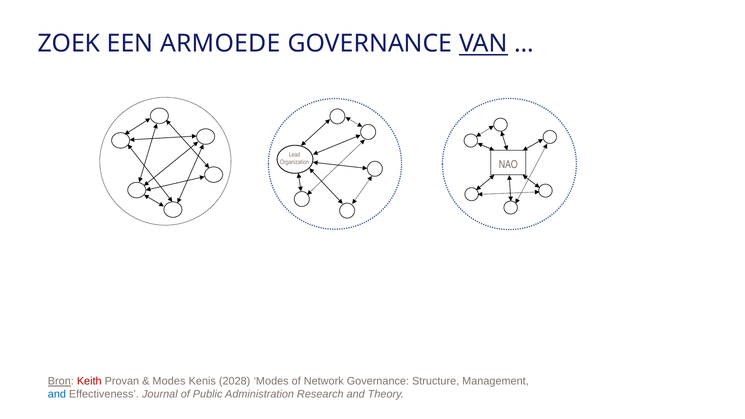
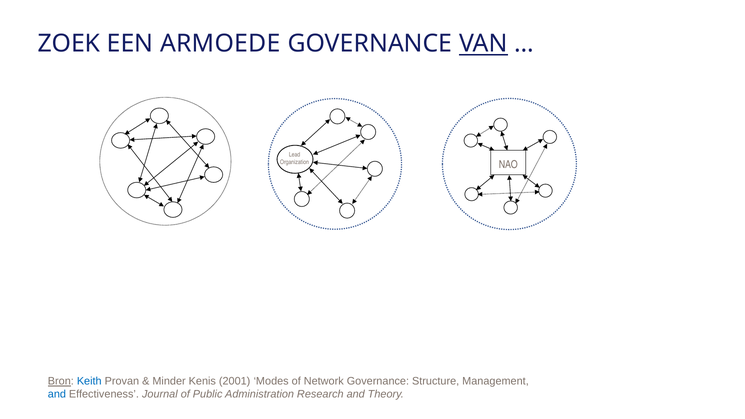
Keith colour: red -> blue
Modes at (169, 381): Modes -> Minder
2028: 2028 -> 2001
